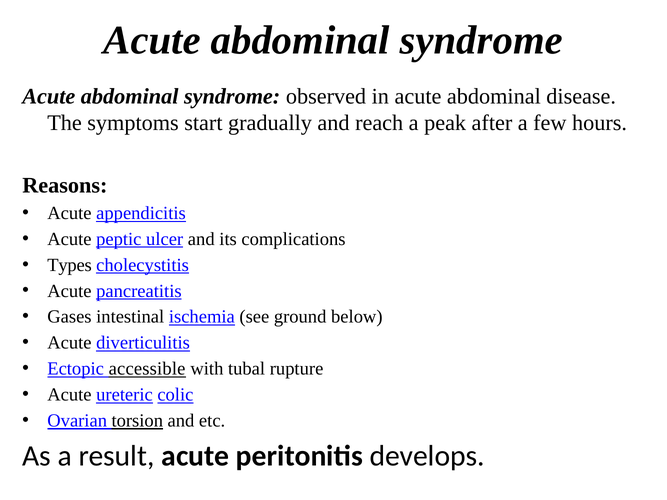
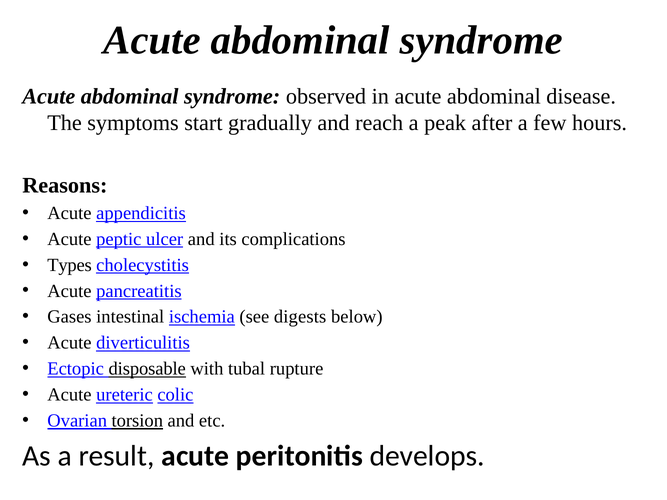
ground: ground -> digests
accessible: accessible -> disposable
